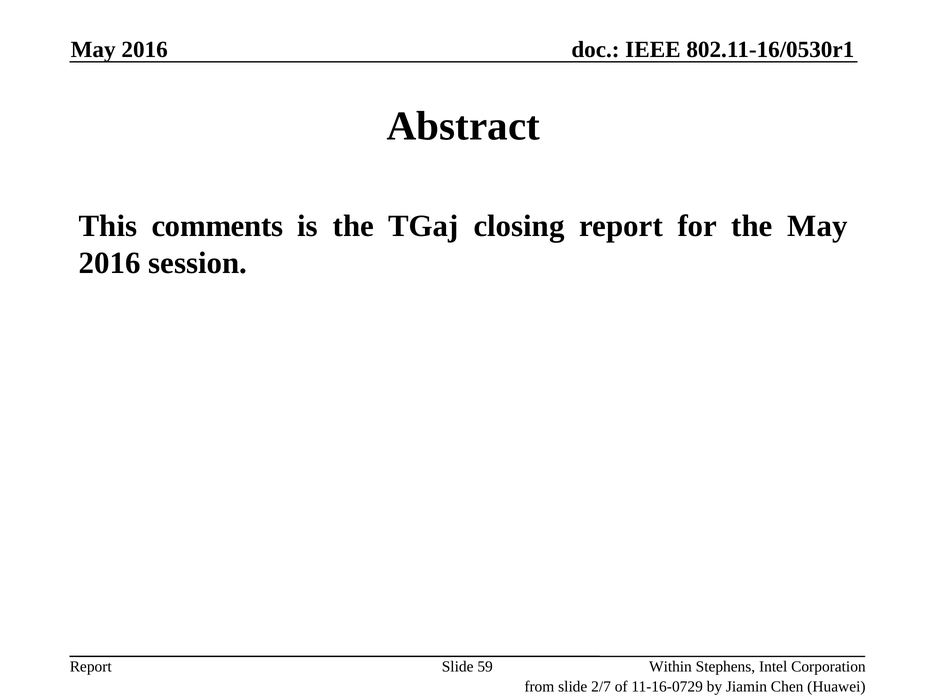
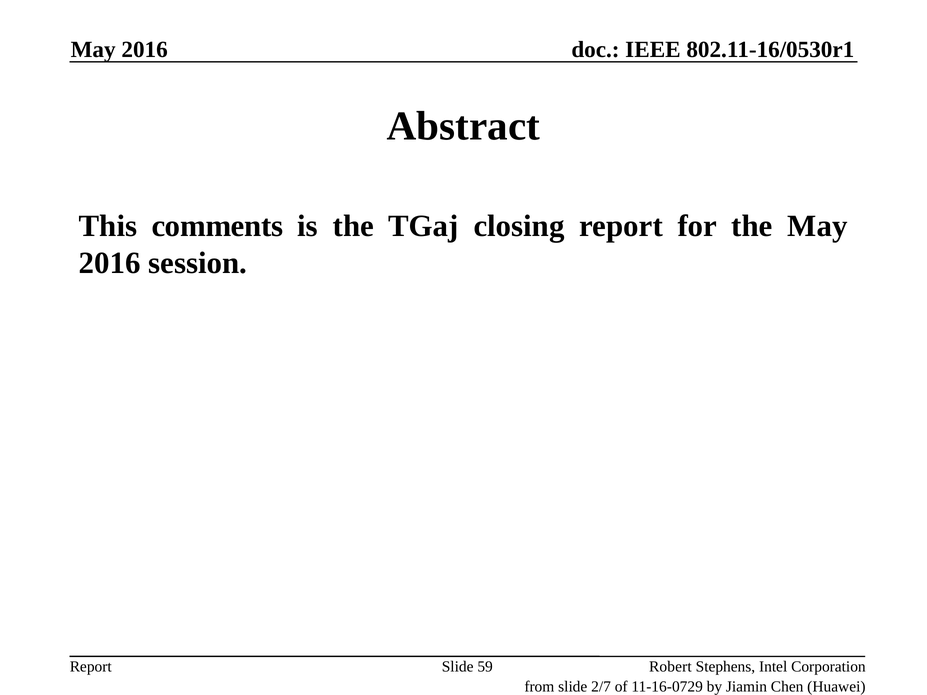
Within: Within -> Robert
